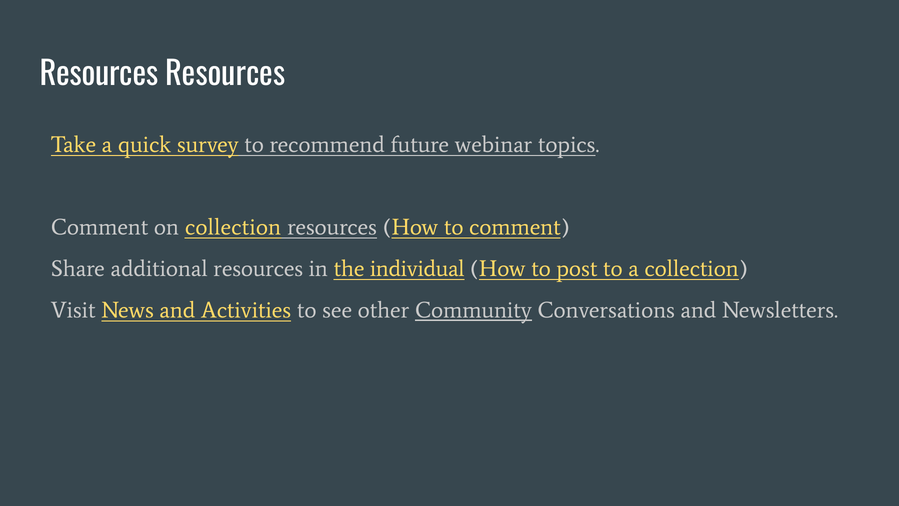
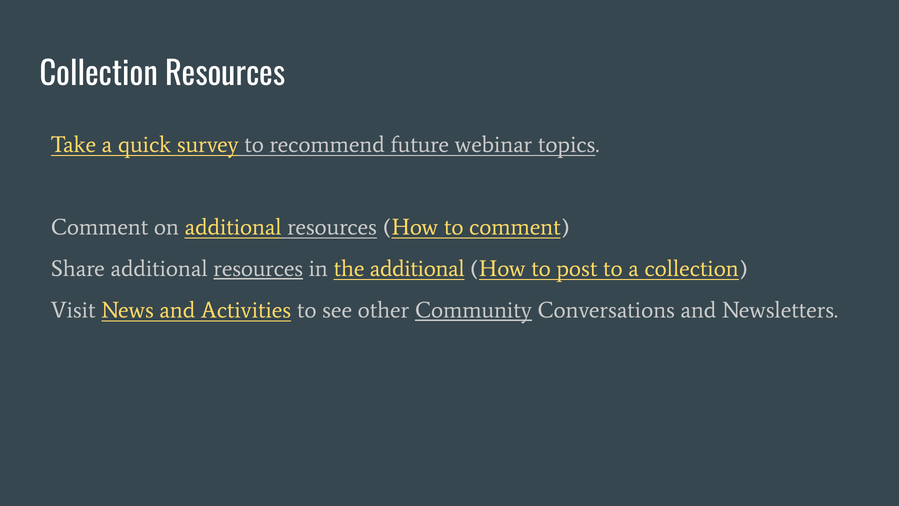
Resources at (99, 74): Resources -> Collection
on collection: collection -> additional
resources at (258, 269) underline: none -> present
the individual: individual -> additional
